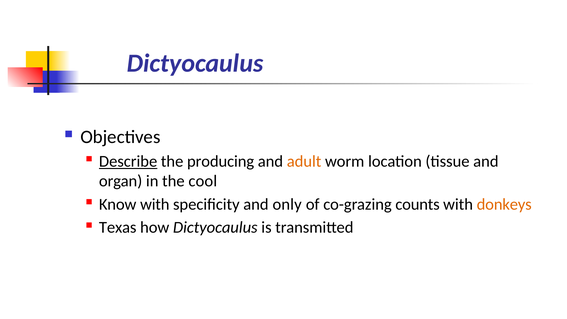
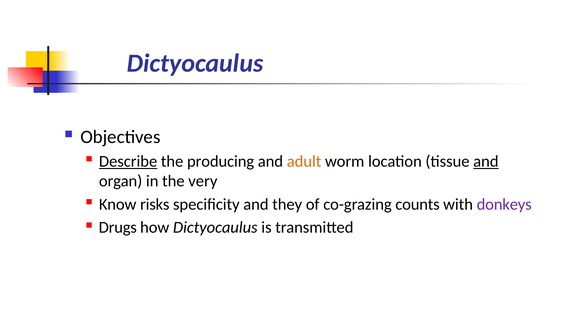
and at (486, 161) underline: none -> present
cool: cool -> very
Know with: with -> risks
only: only -> they
donkeys colour: orange -> purple
Texas: Texas -> Drugs
